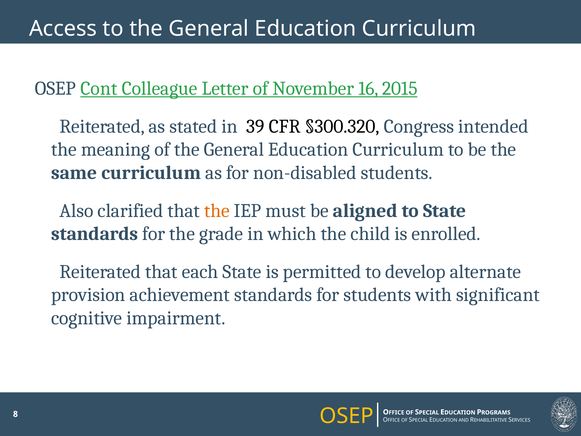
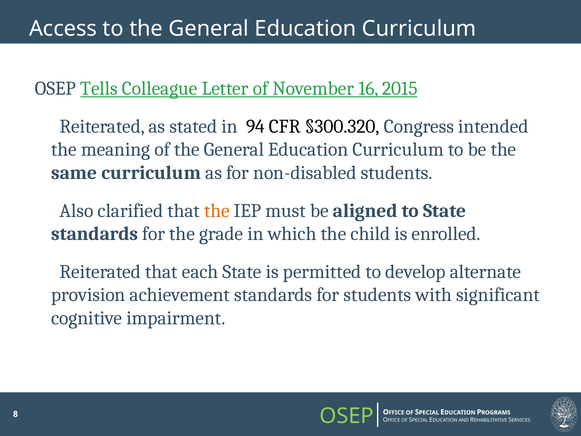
Cont: Cont -> Tells
39: 39 -> 94
OSEP at (347, 416) colour: yellow -> light green
